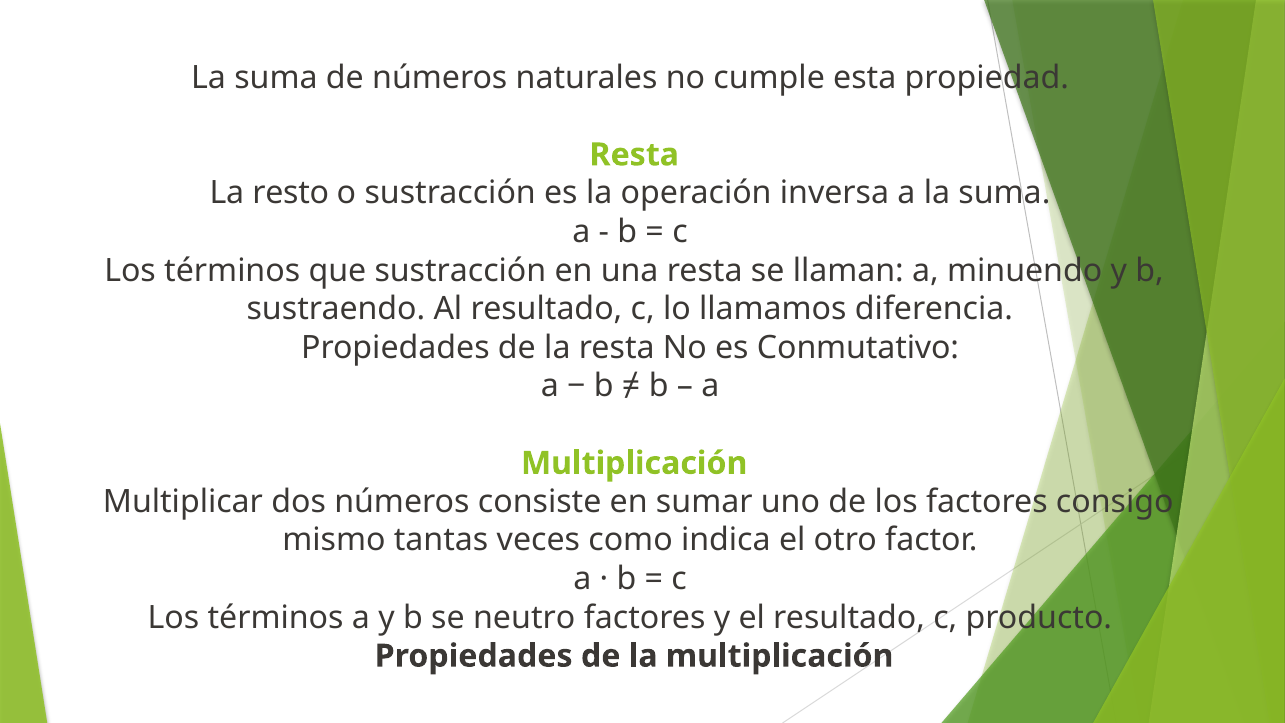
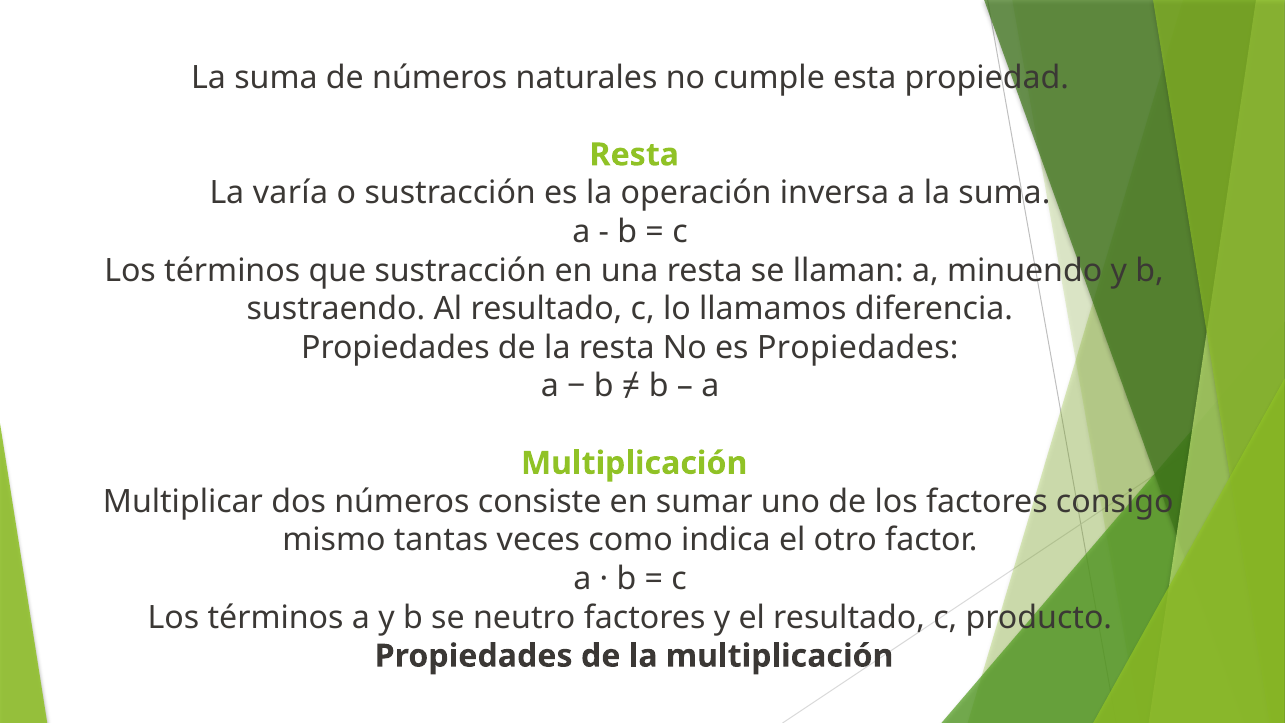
resto: resto -> varía
es Conmutativo: Conmutativo -> Propiedades
